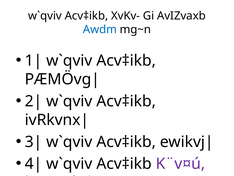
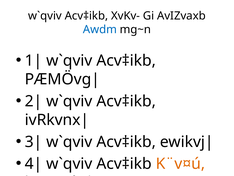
K¨v¤ú colour: purple -> orange
